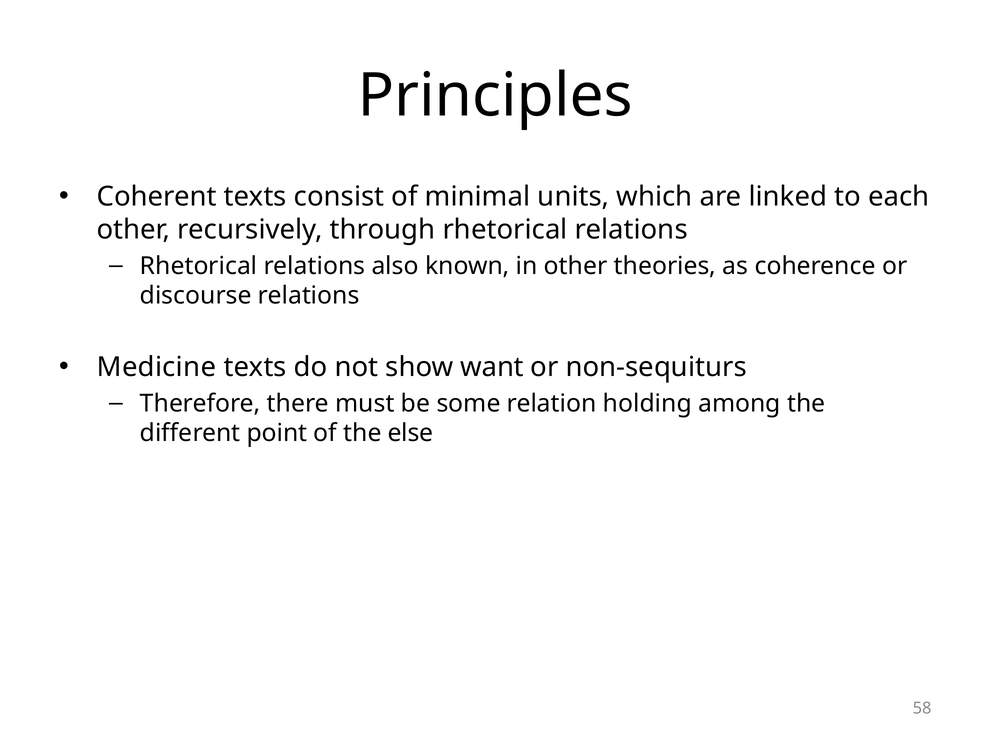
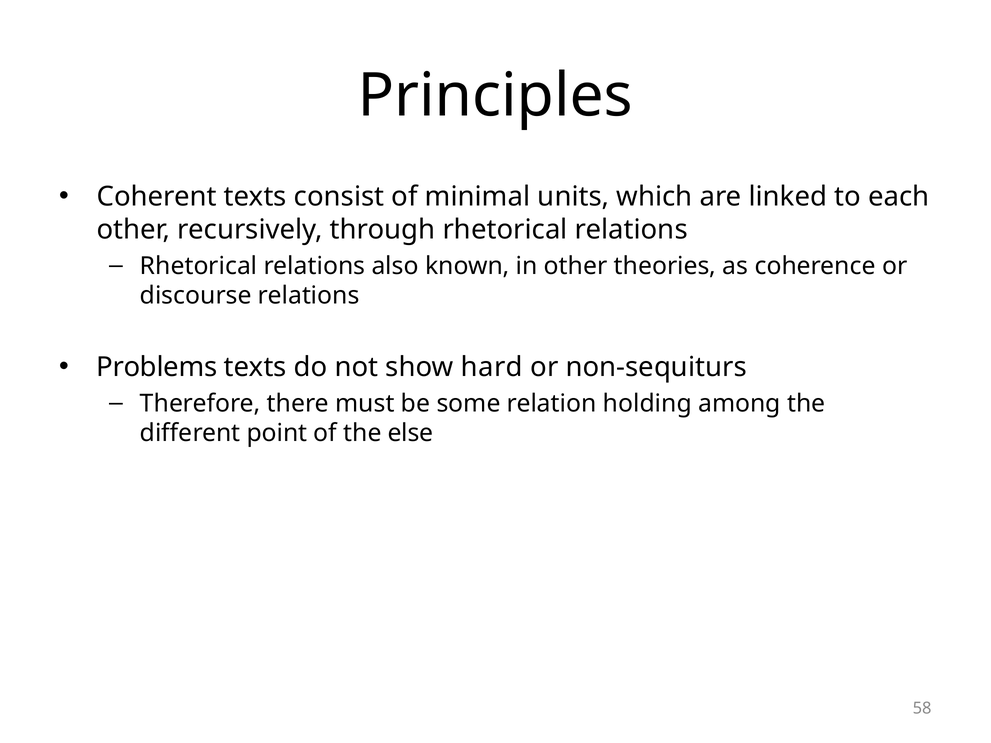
Medicine: Medicine -> Problems
want: want -> hard
